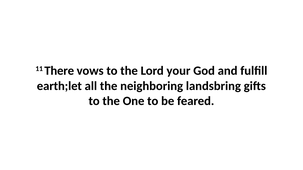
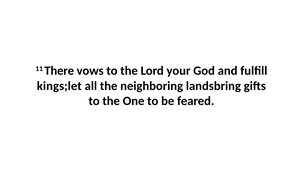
earth;let: earth;let -> kings;let
